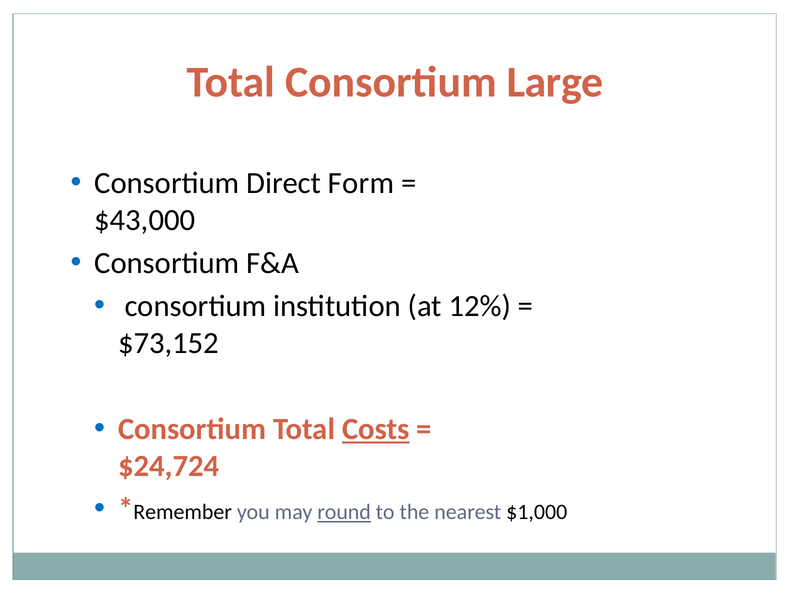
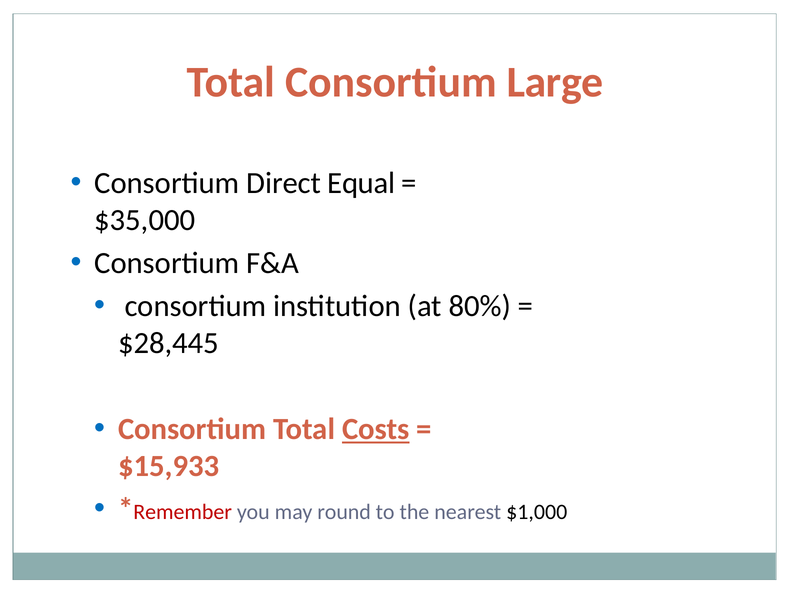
Form: Form -> Equal
$43,000: $43,000 -> $35,000
12%: 12% -> 80%
$73,152: $73,152 -> $28,445
$24,724: $24,724 -> $15,933
Remember colour: black -> red
round underline: present -> none
